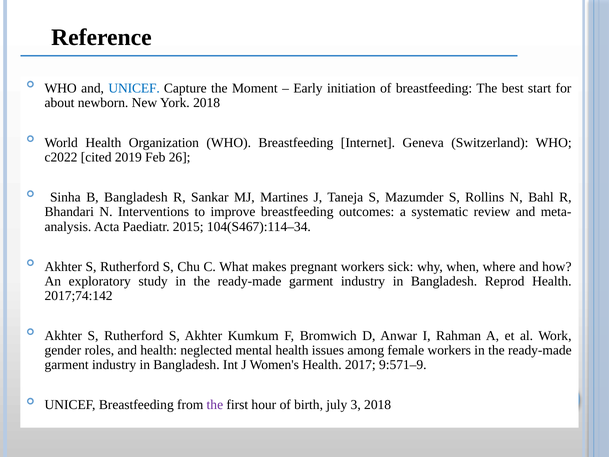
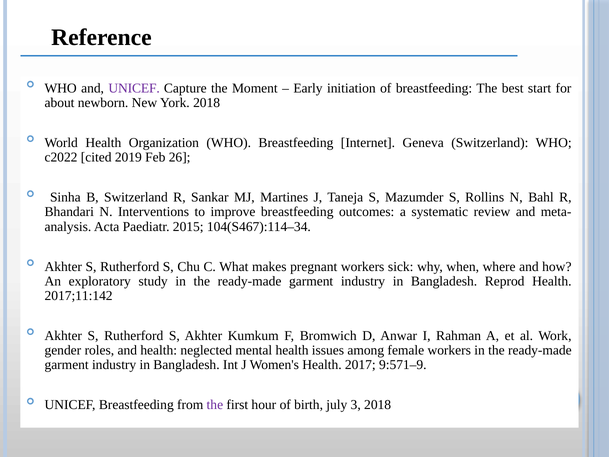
UNICEF at (134, 88) colour: blue -> purple
B Bangladesh: Bangladesh -> Switzerland
2017;74:142: 2017;74:142 -> 2017;11:142
